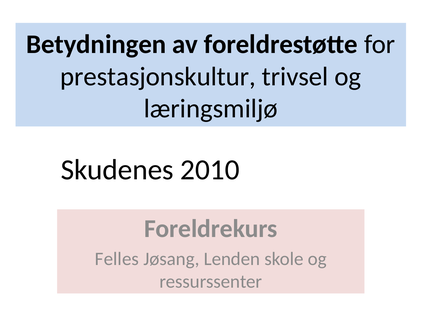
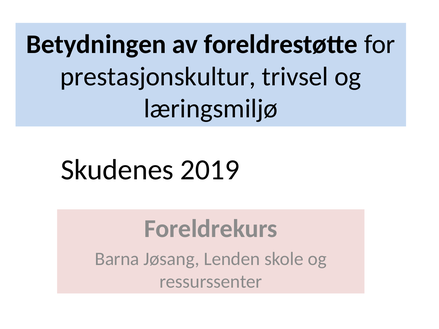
2010: 2010 -> 2019
Felles: Felles -> Barna
